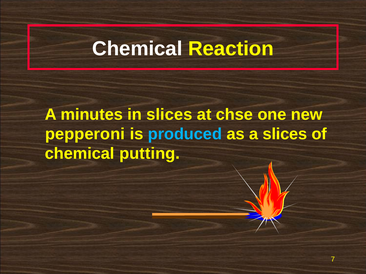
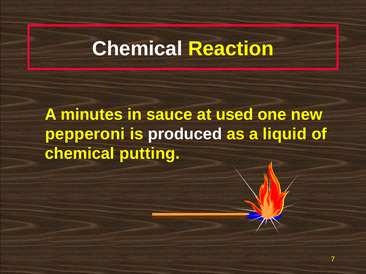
in slices: slices -> sauce
chse: chse -> used
produced colour: light blue -> white
a slices: slices -> liquid
